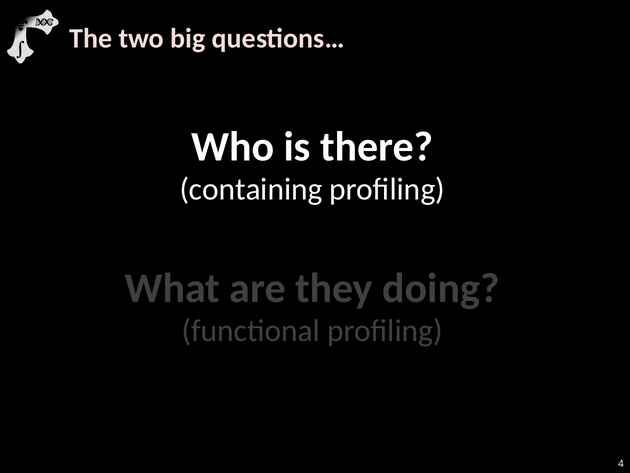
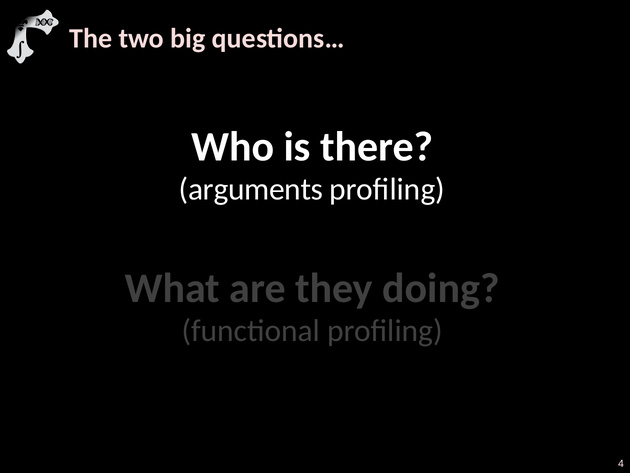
containing: containing -> arguments
